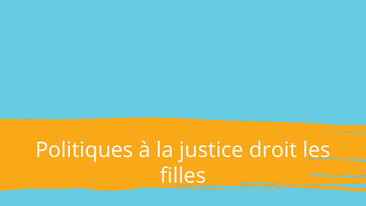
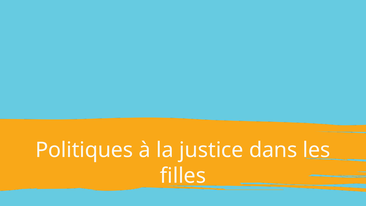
droit: droit -> dans
